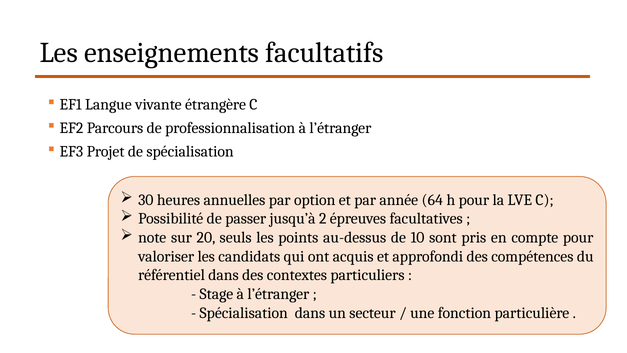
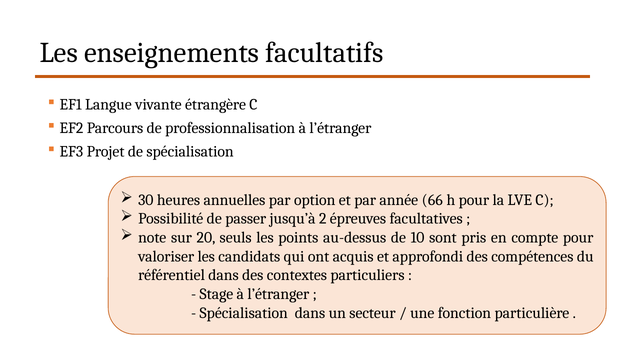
64: 64 -> 66
